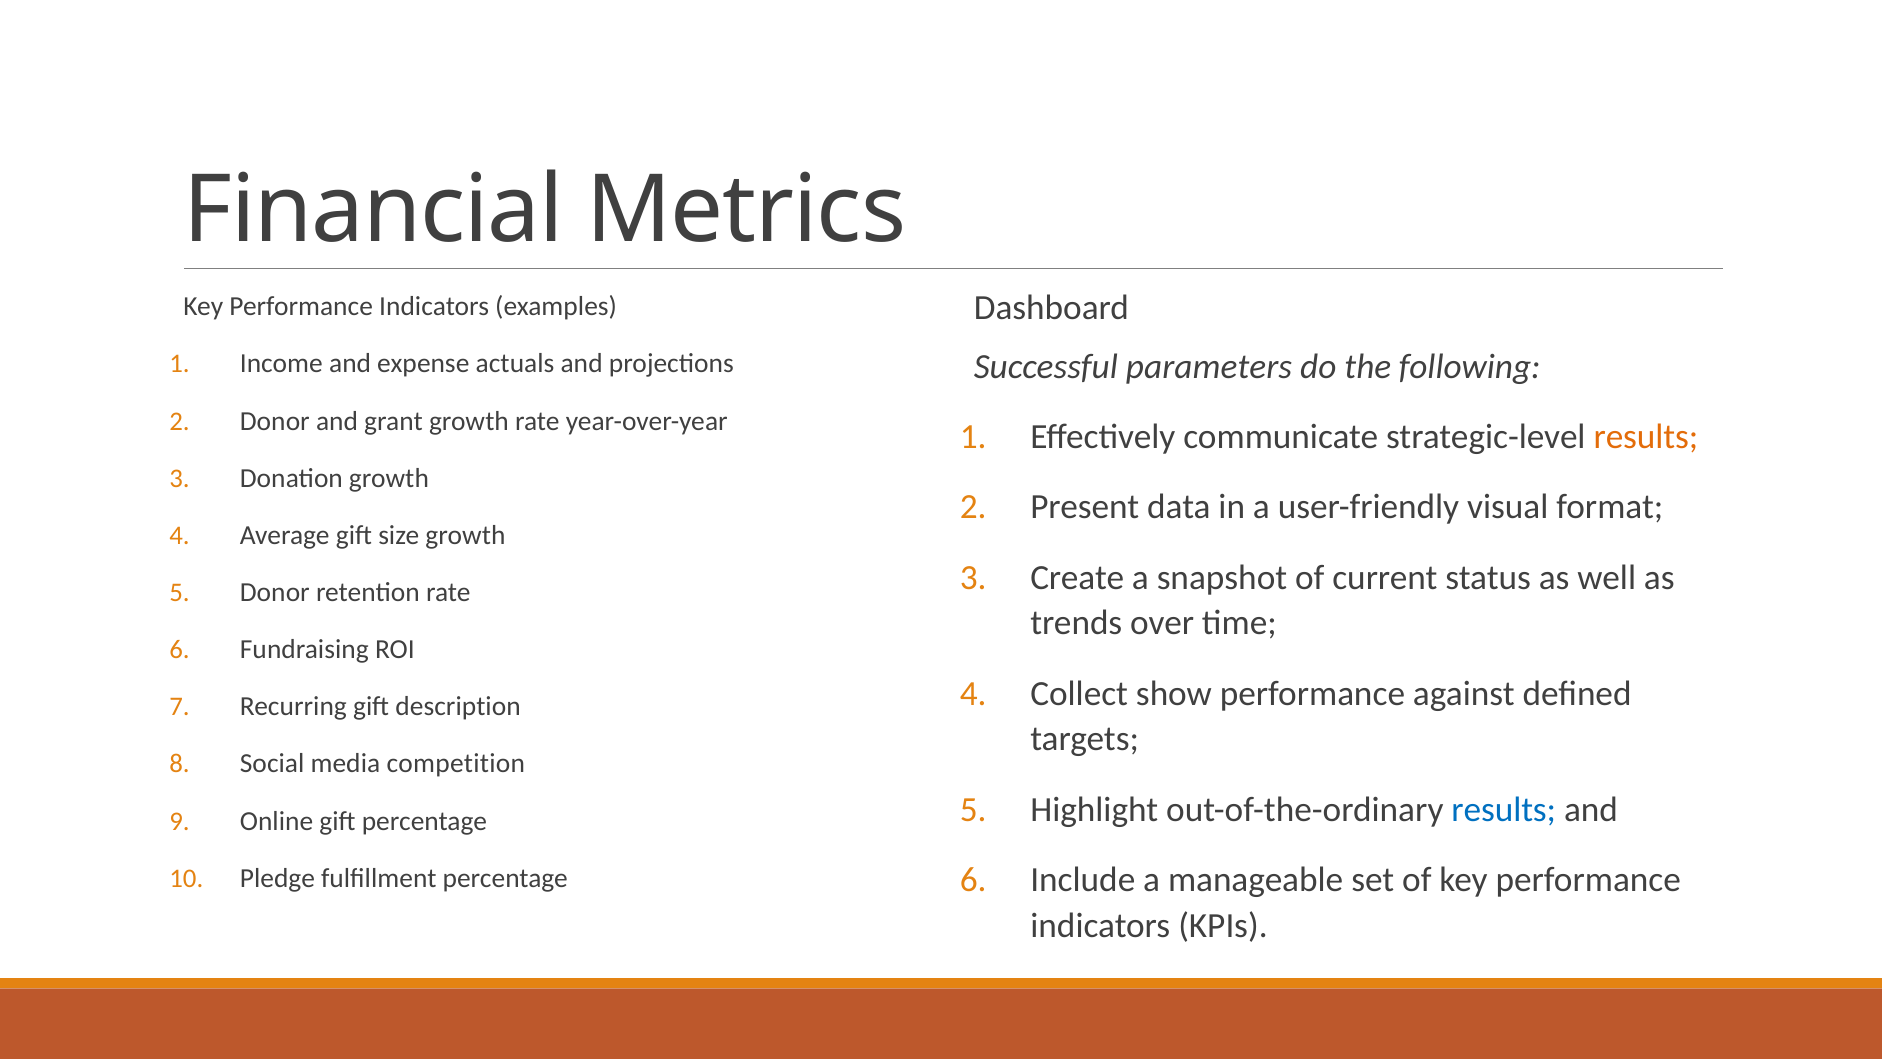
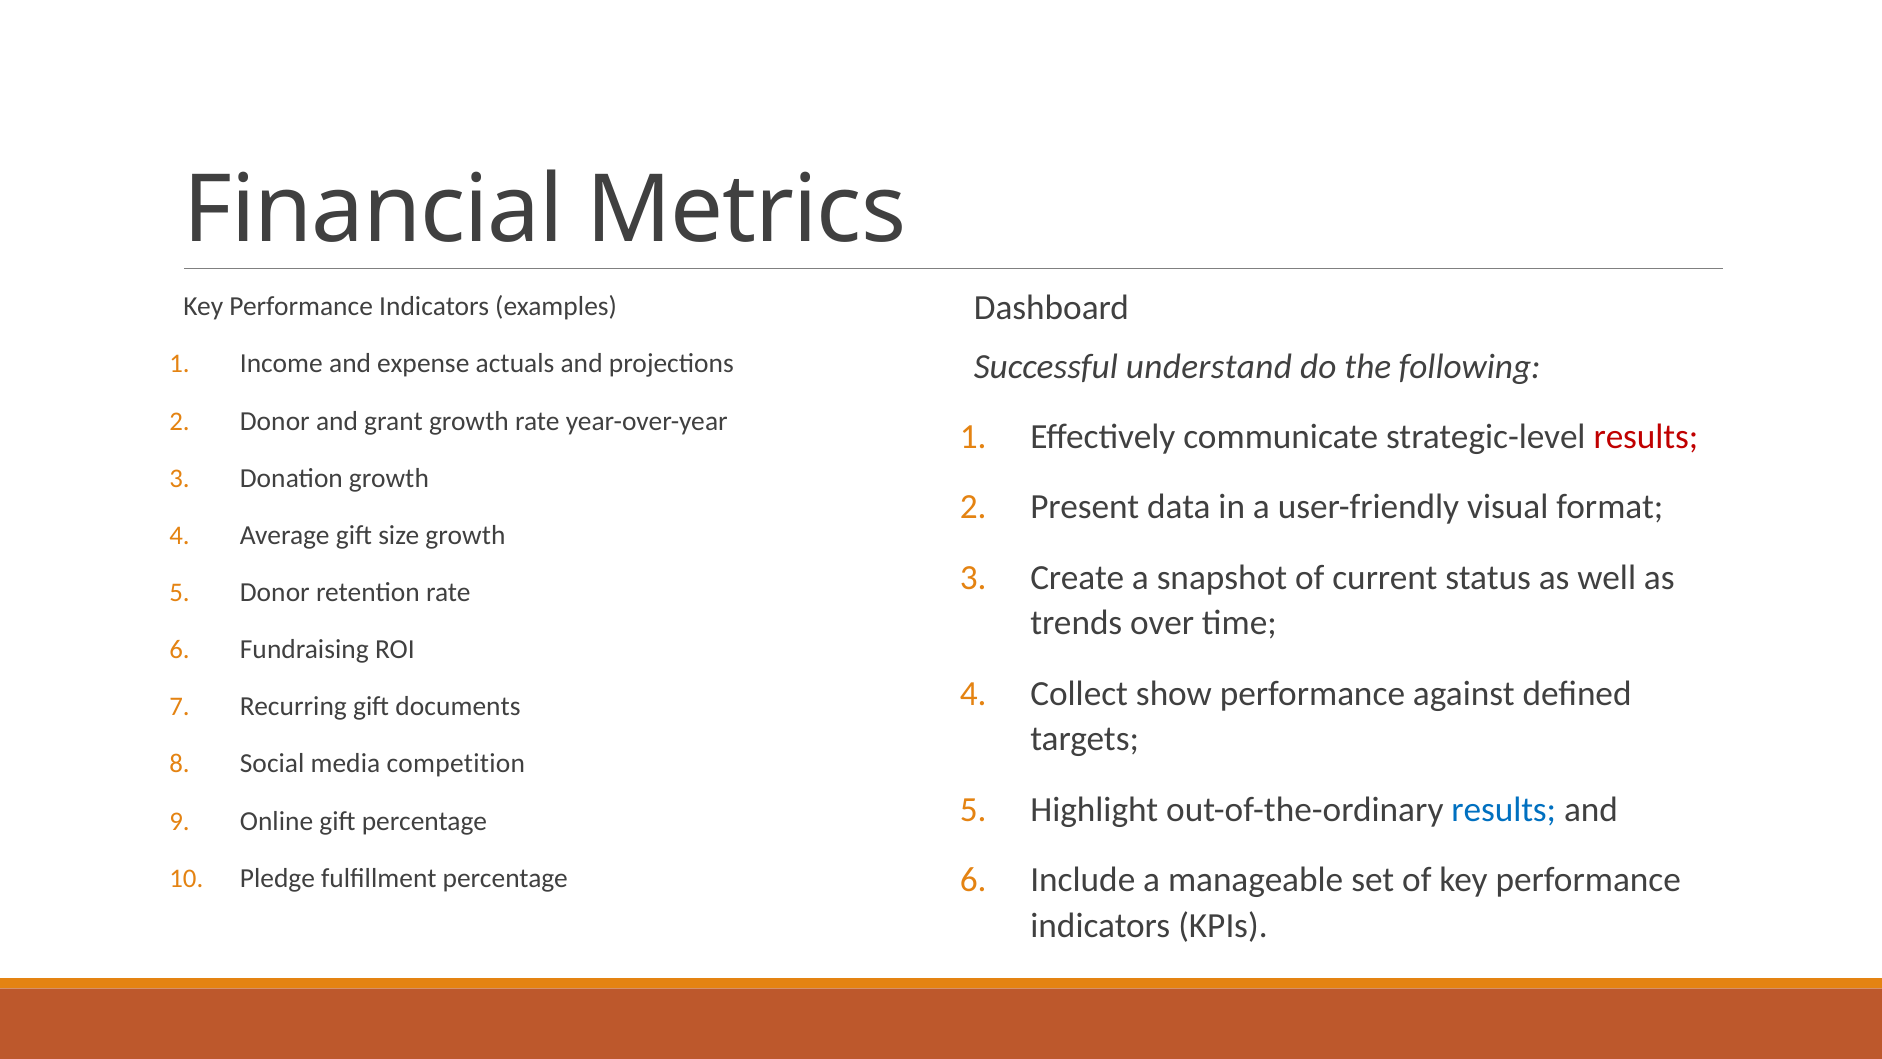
parameters: parameters -> understand
results at (1646, 437) colour: orange -> red
description: description -> documents
